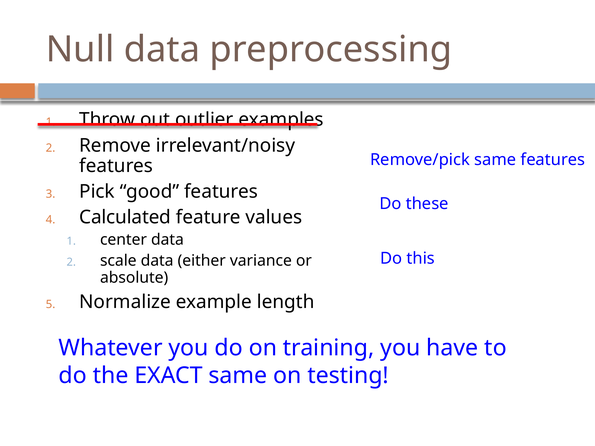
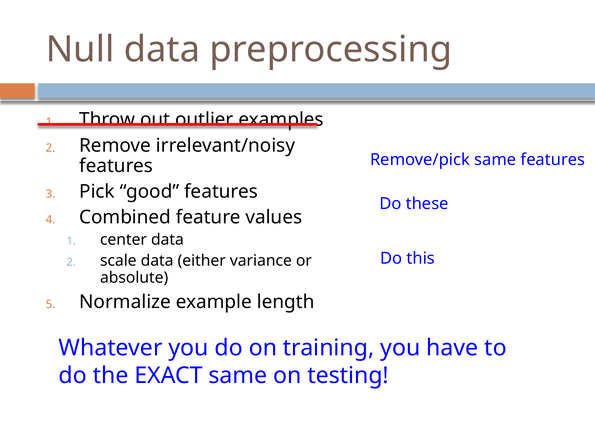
Calculated: Calculated -> Combined
